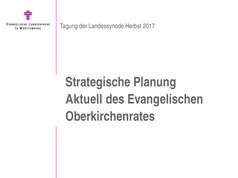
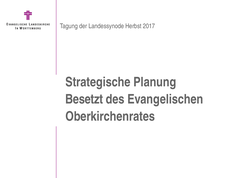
Aktuell: Aktuell -> Besetzt
